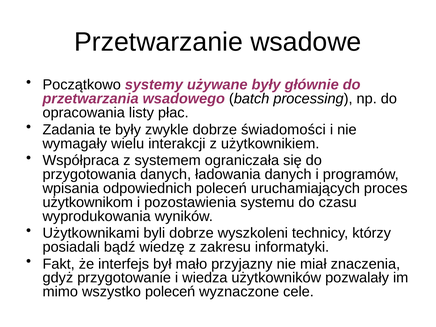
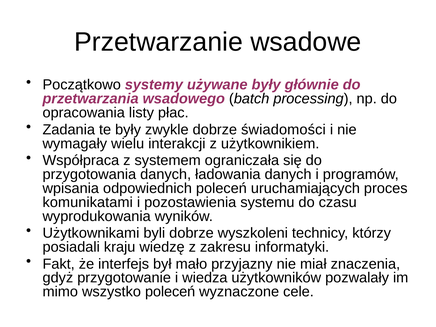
użytkownikom: użytkownikom -> komunikatami
bądź: bądź -> kraju
